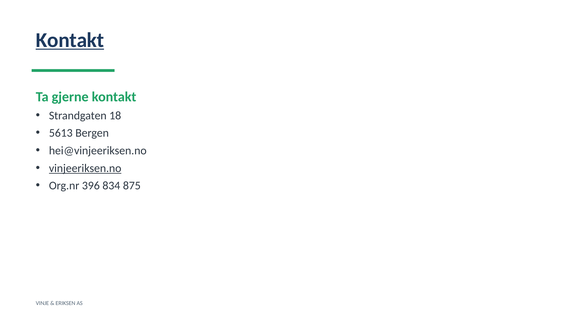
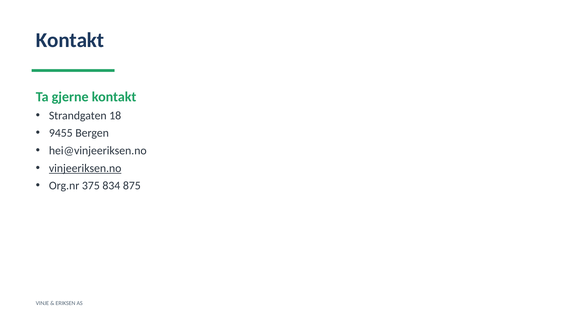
Kontakt at (70, 40) underline: present -> none
5613: 5613 -> 9455
396: 396 -> 375
